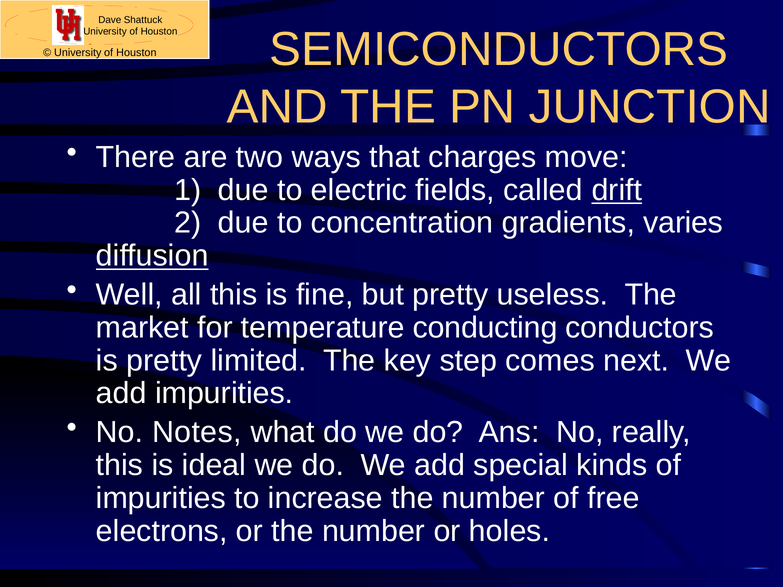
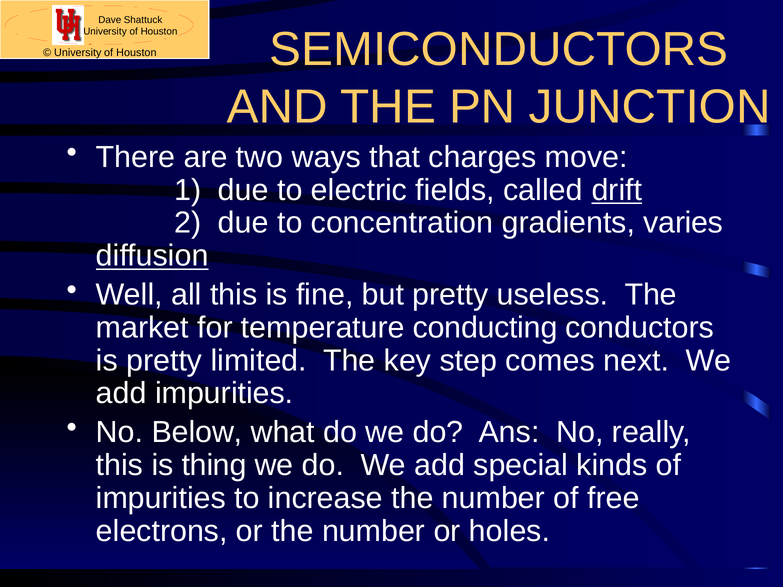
Notes: Notes -> Below
ideal: ideal -> thing
